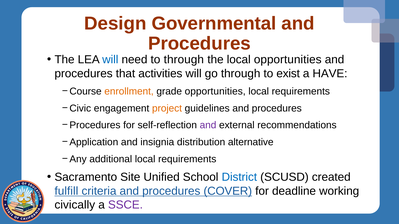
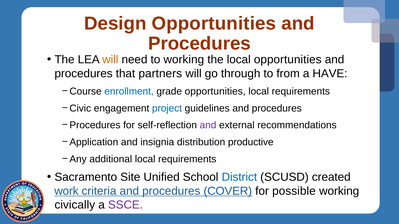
Design Governmental: Governmental -> Opportunities
will at (110, 60) colour: blue -> orange
to through: through -> working
activities: activities -> partners
exist: exist -> from
enrollment colour: orange -> blue
project colour: orange -> blue
alternative: alternative -> productive
fulfill: fulfill -> work
deadline: deadline -> possible
